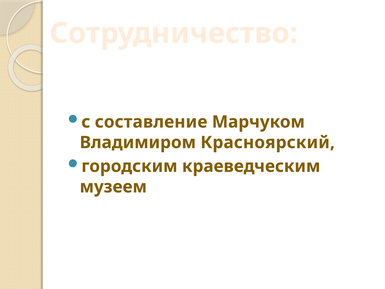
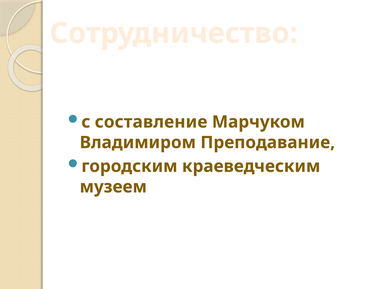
Красноярский: Красноярский -> Преподавание
